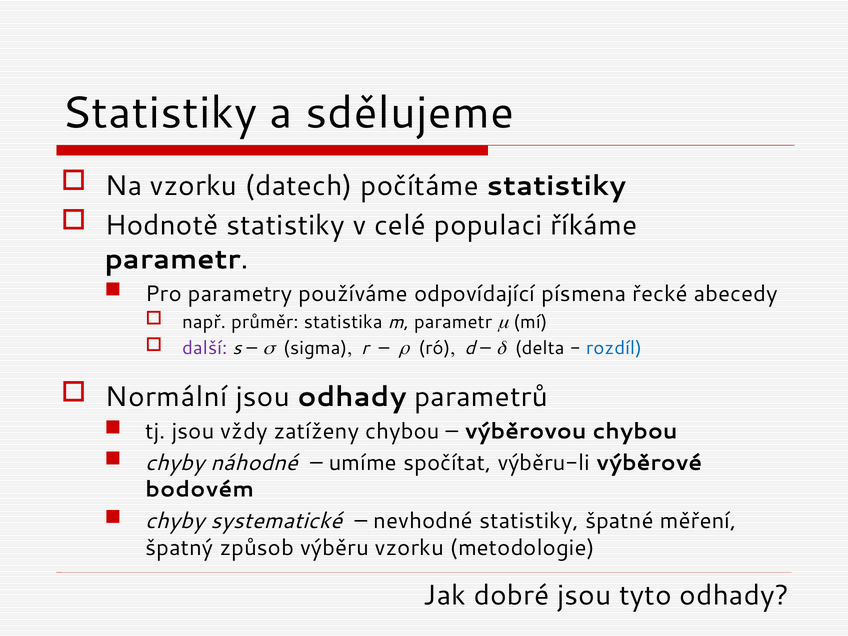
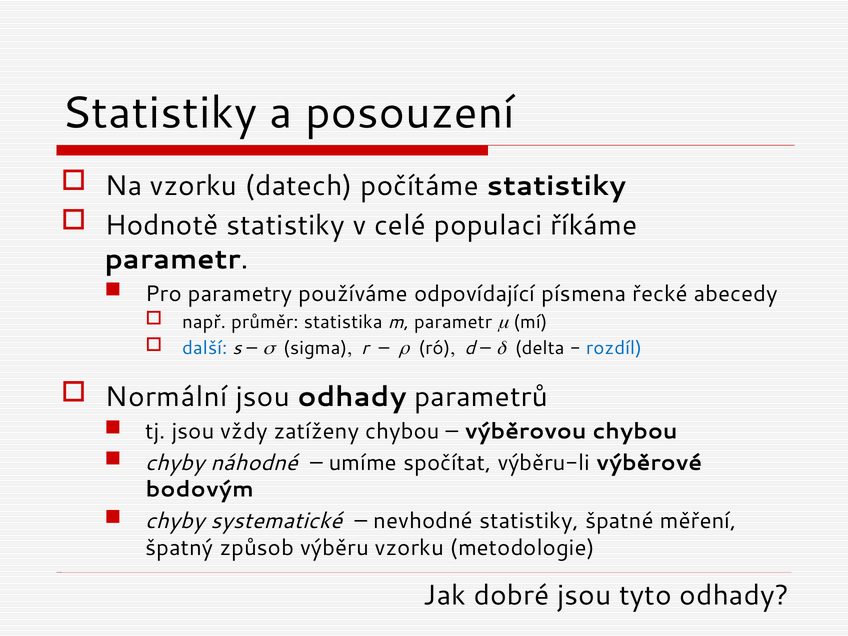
sdělujeme: sdělujeme -> posouzení
další colour: purple -> blue
bodovém: bodovém -> bodovým
